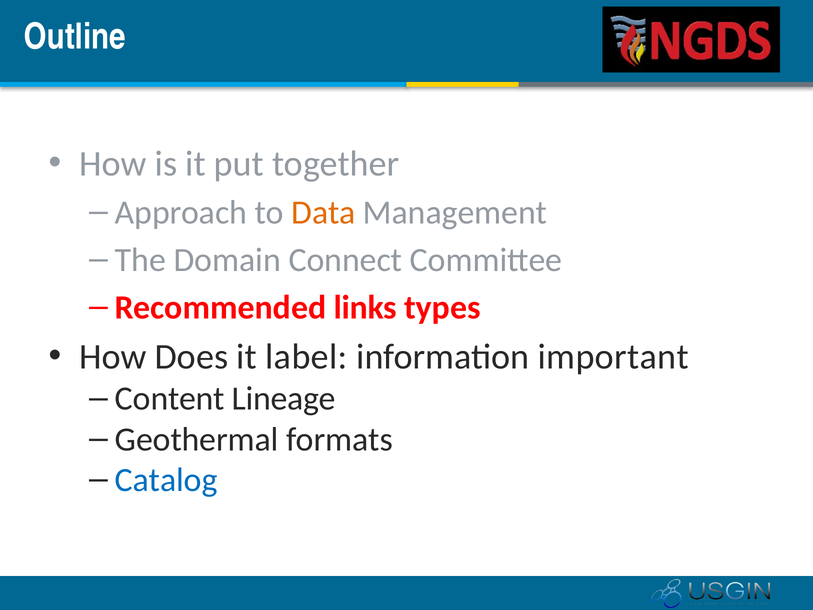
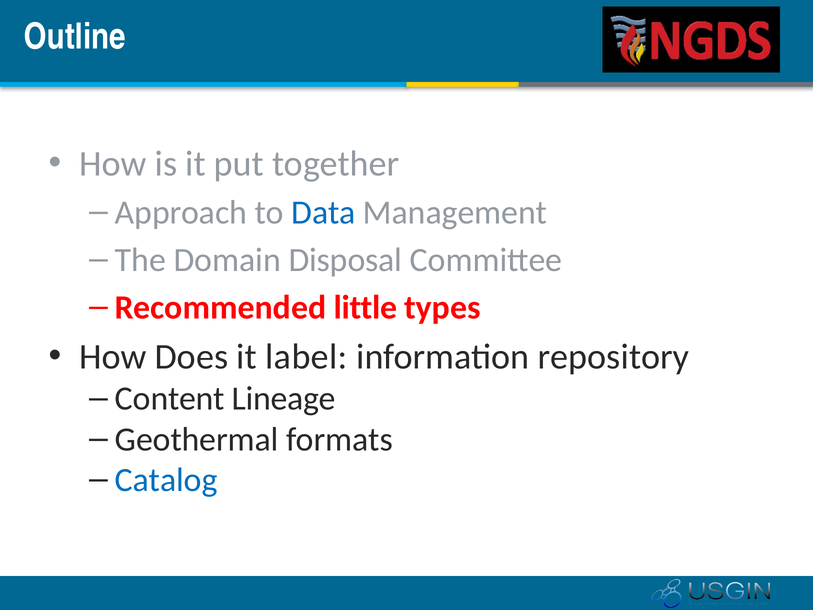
Data colour: orange -> blue
Connect: Connect -> Disposal
links: links -> little
important: important -> repository
